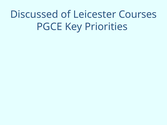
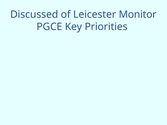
Courses: Courses -> Monitor
